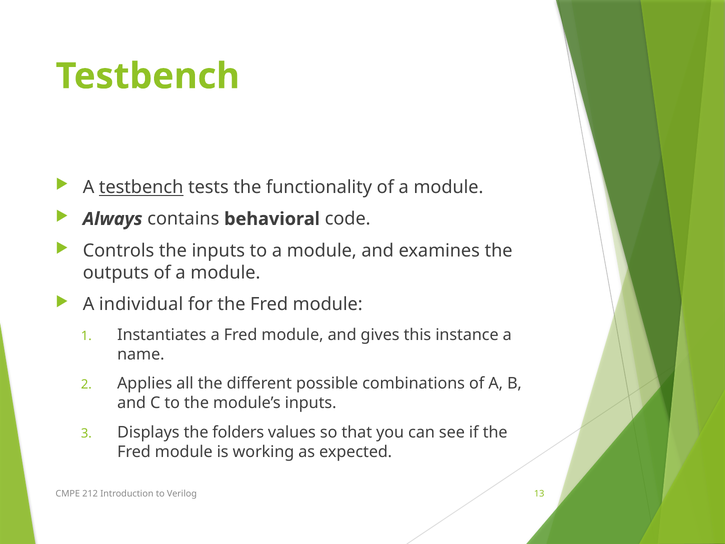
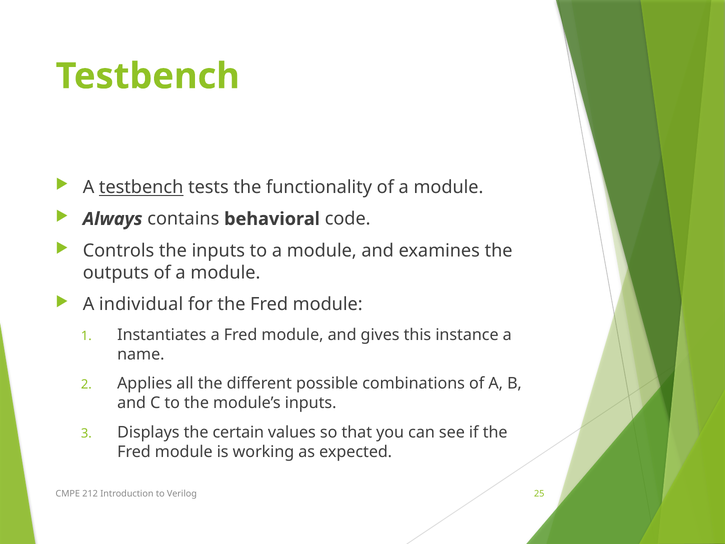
folders: folders -> certain
13: 13 -> 25
